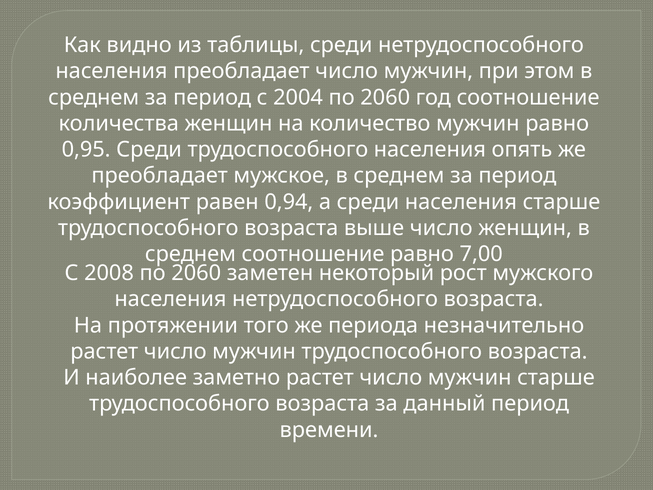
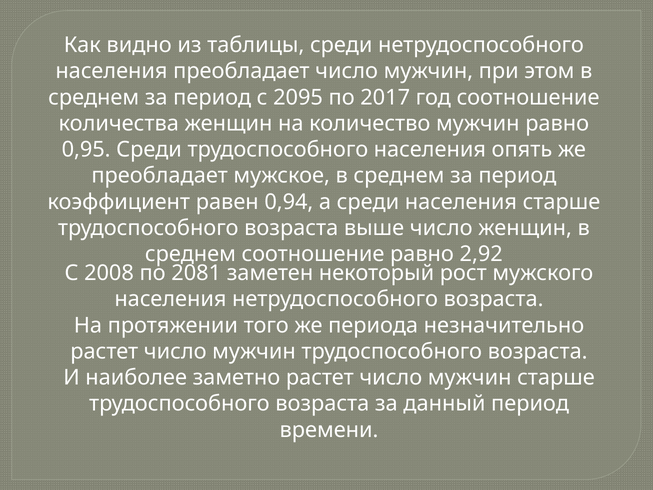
2004: 2004 -> 2095
2060 at (385, 97): 2060 -> 2017
7,00: 7,00 -> 2,92
2008 по 2060: 2060 -> 2081
